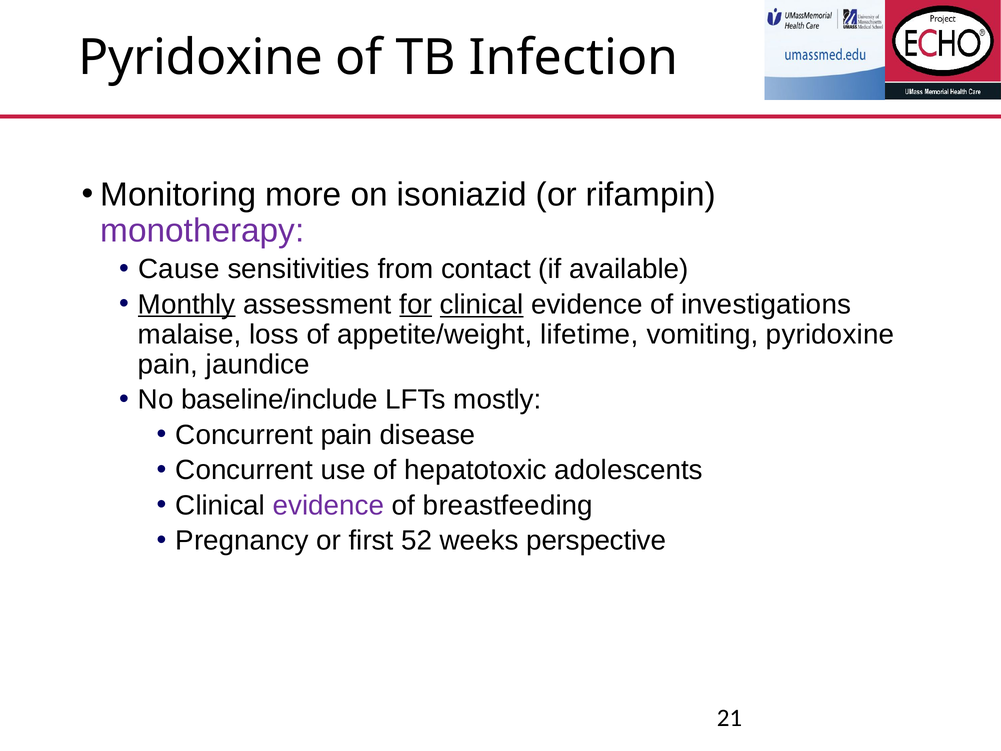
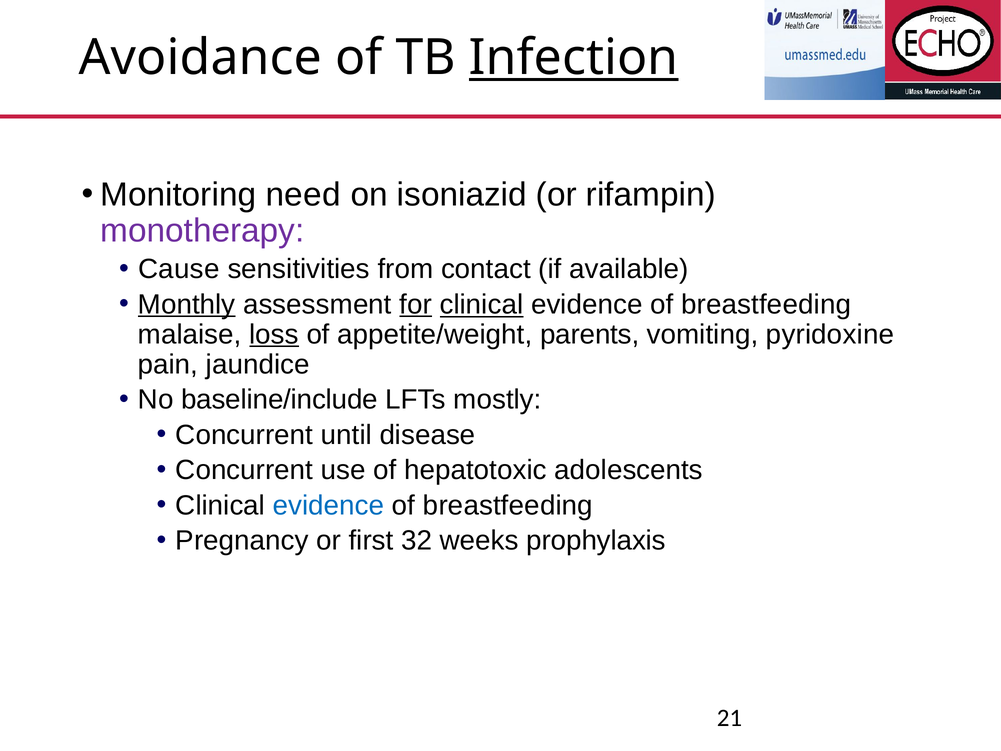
Pyridoxine at (201, 58): Pyridoxine -> Avoidance
Infection underline: none -> present
more: more -> need
investigations at (766, 304): investigations -> breastfeeding
loss underline: none -> present
lifetime: lifetime -> parents
Concurrent pain: pain -> until
evidence at (329, 505) colour: purple -> blue
52: 52 -> 32
perspective: perspective -> prophylaxis
